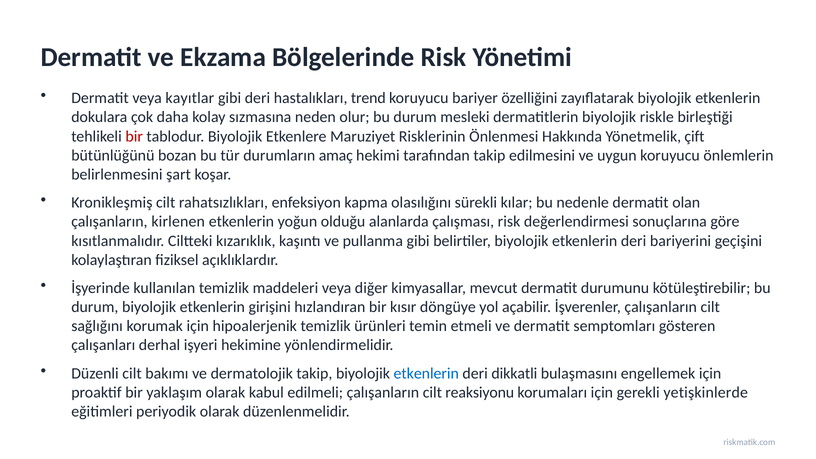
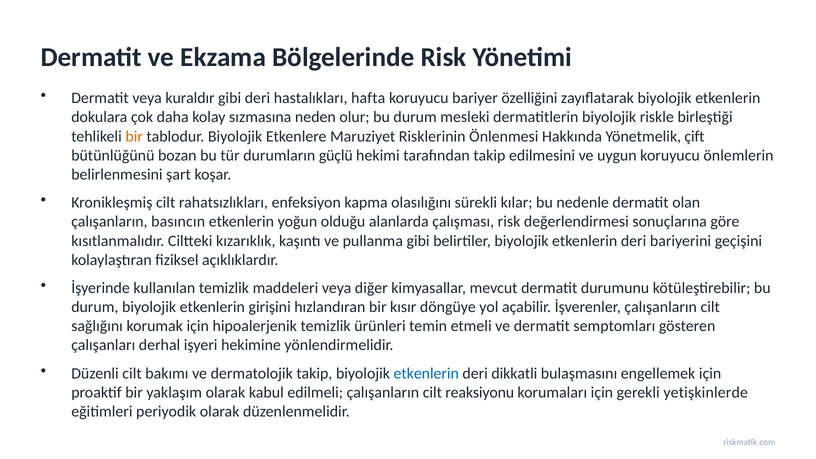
kayıtlar: kayıtlar -> kuraldır
trend: trend -> hafta
bir at (134, 136) colour: red -> orange
amaç: amaç -> güçlü
kirlenen: kirlenen -> basıncın
